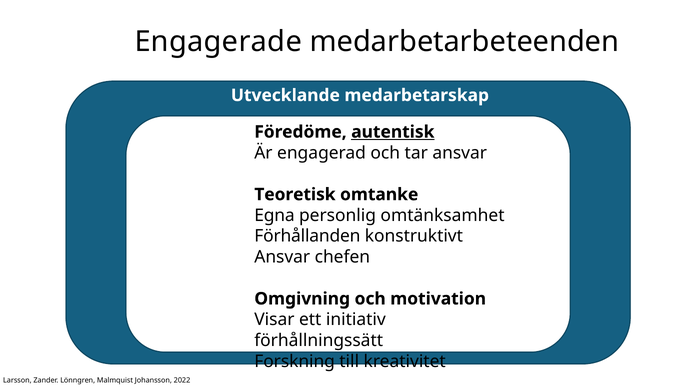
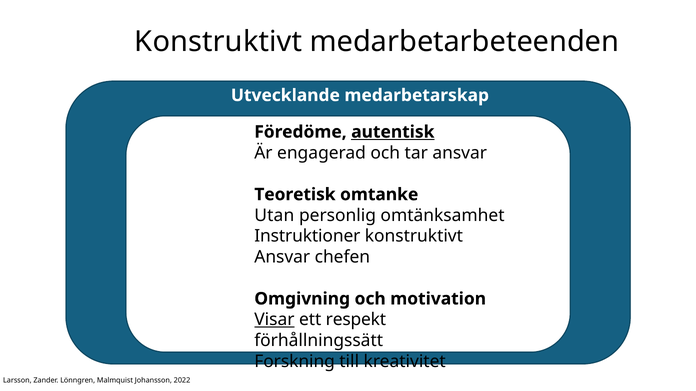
Engagerade at (218, 42): Engagerade -> Konstruktivt
Egna: Egna -> Utan
Förhållanden: Förhållanden -> Instruktioner
Visar underline: none -> present
initiativ: initiativ -> respekt
